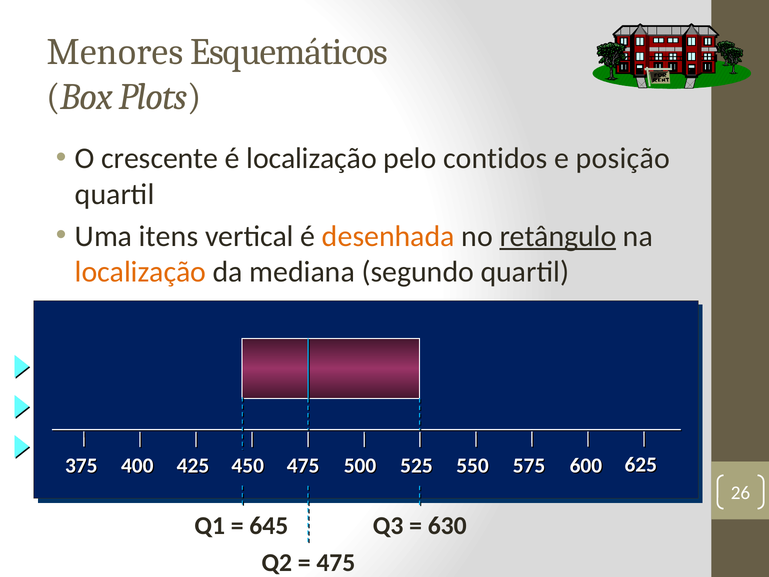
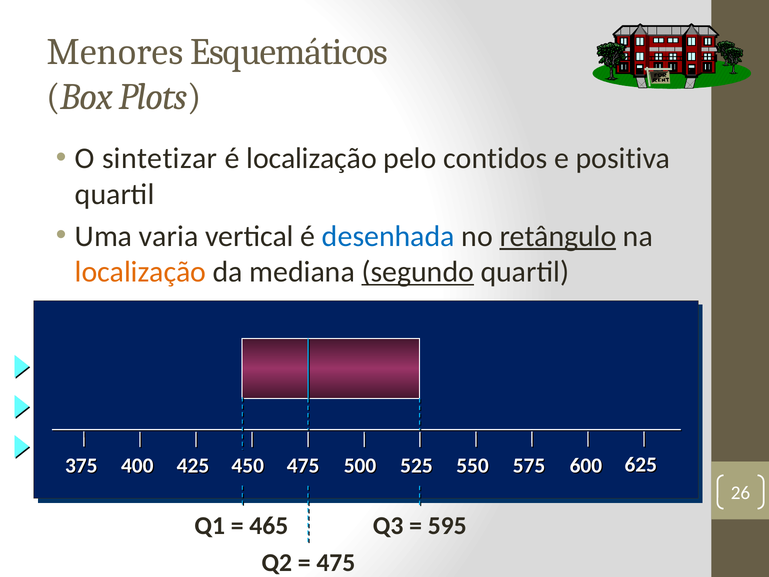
crescente: crescente -> sintetizar
posição: posição -> positiva
itens: itens -> varia
desenhada colour: orange -> blue
segundo underline: none -> present
645: 645 -> 465
630: 630 -> 595
